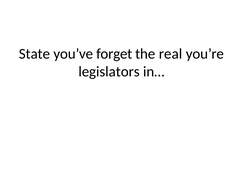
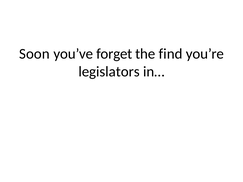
State: State -> Soon
real: real -> find
